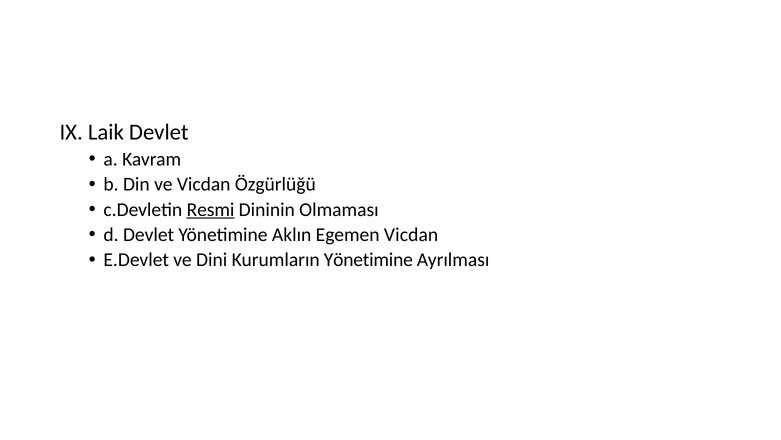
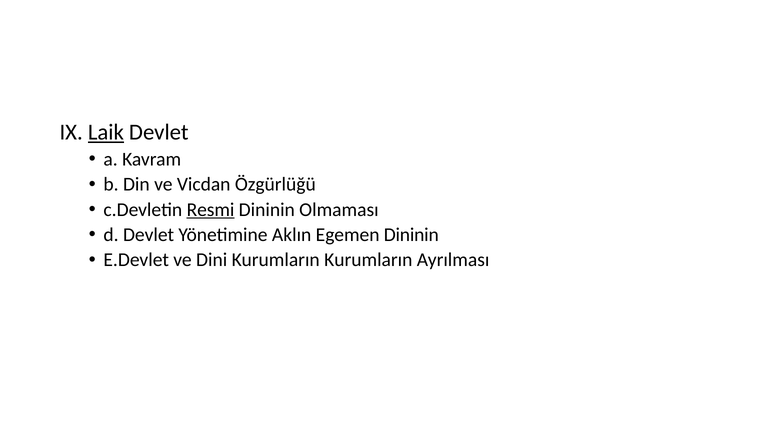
Laik underline: none -> present
Egemen Vicdan: Vicdan -> Dininin
Kurumların Yönetimine: Yönetimine -> Kurumların
